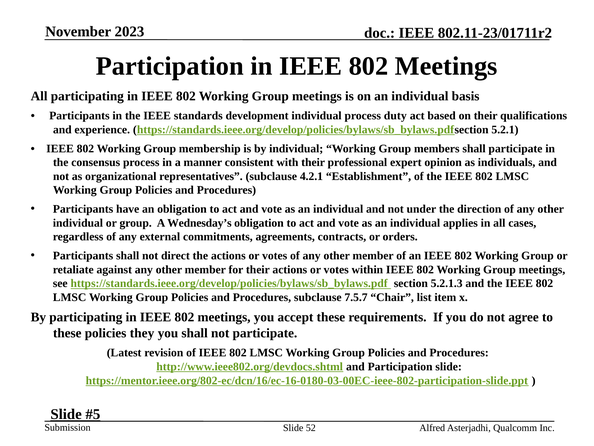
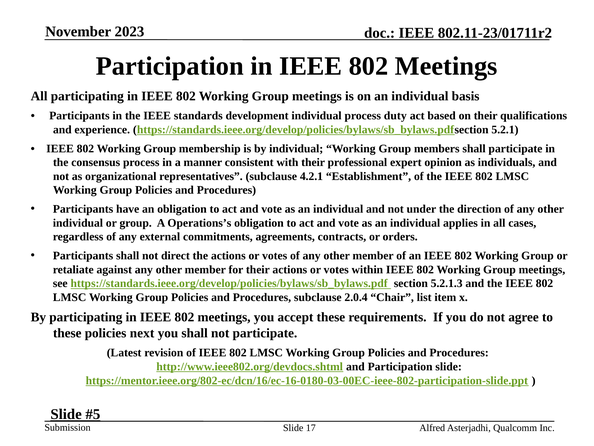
Wednesday’s: Wednesday’s -> Operations’s
7.5.7: 7.5.7 -> 2.0.4
they: they -> next
52: 52 -> 17
